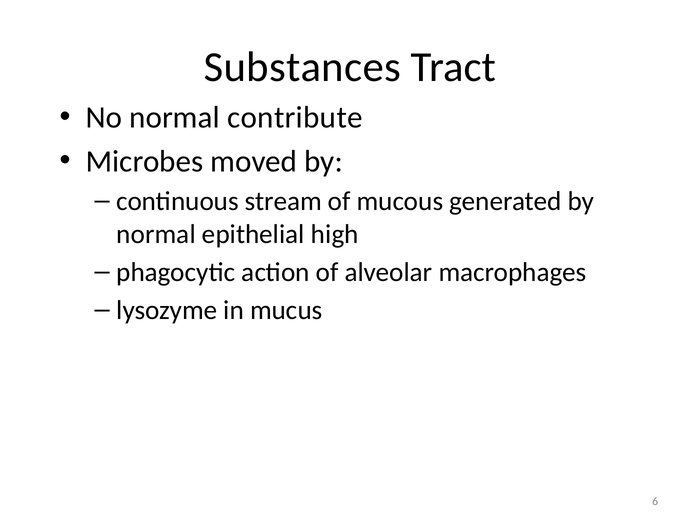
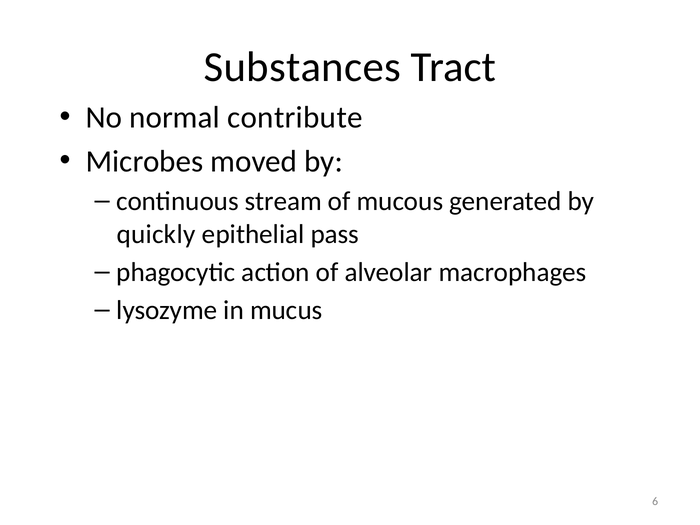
normal at (156, 234): normal -> quickly
high: high -> pass
